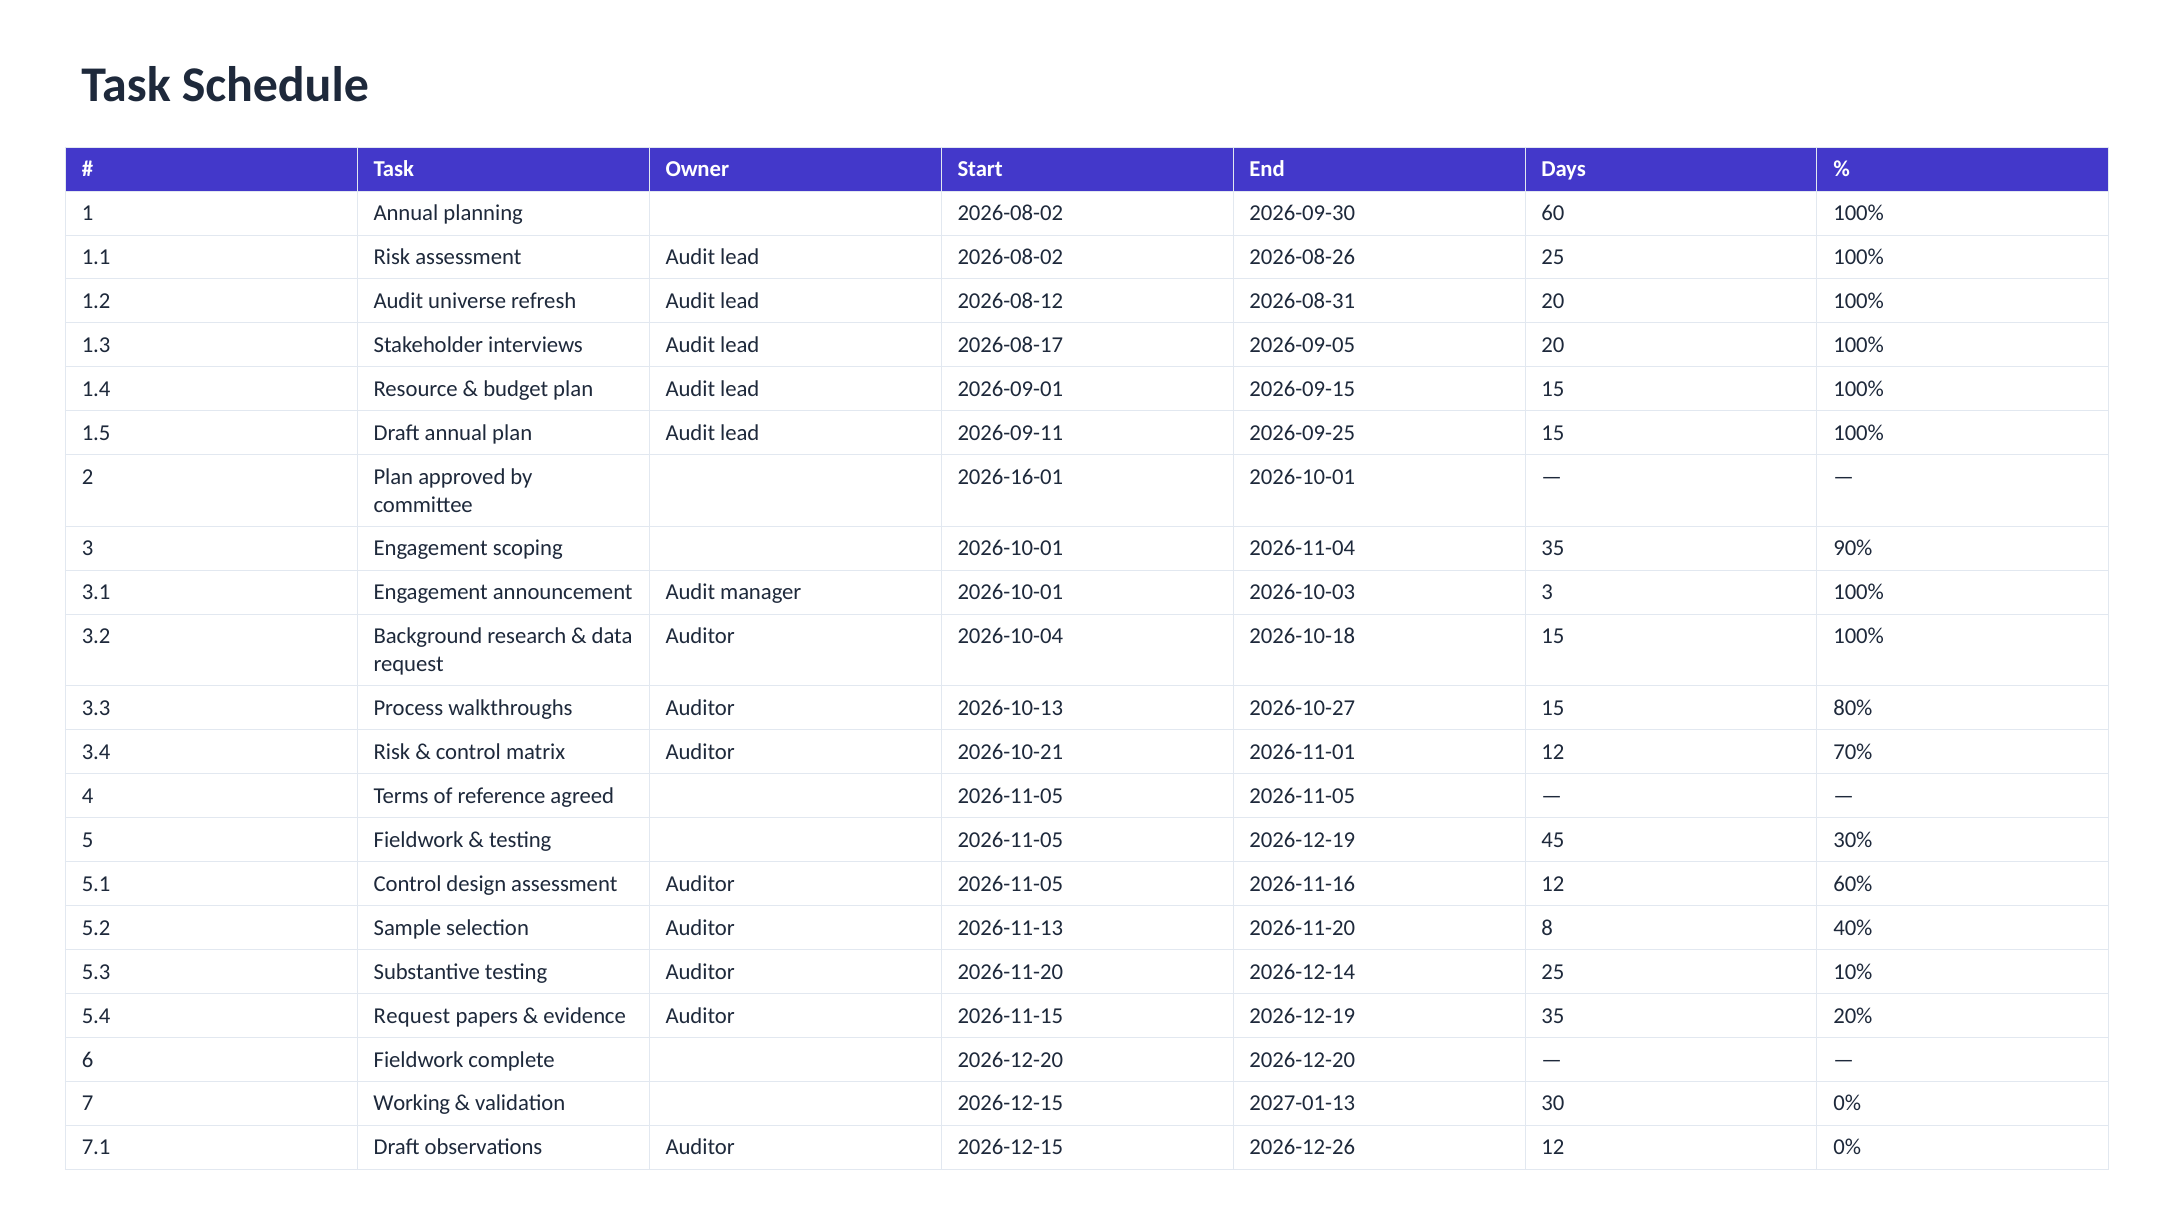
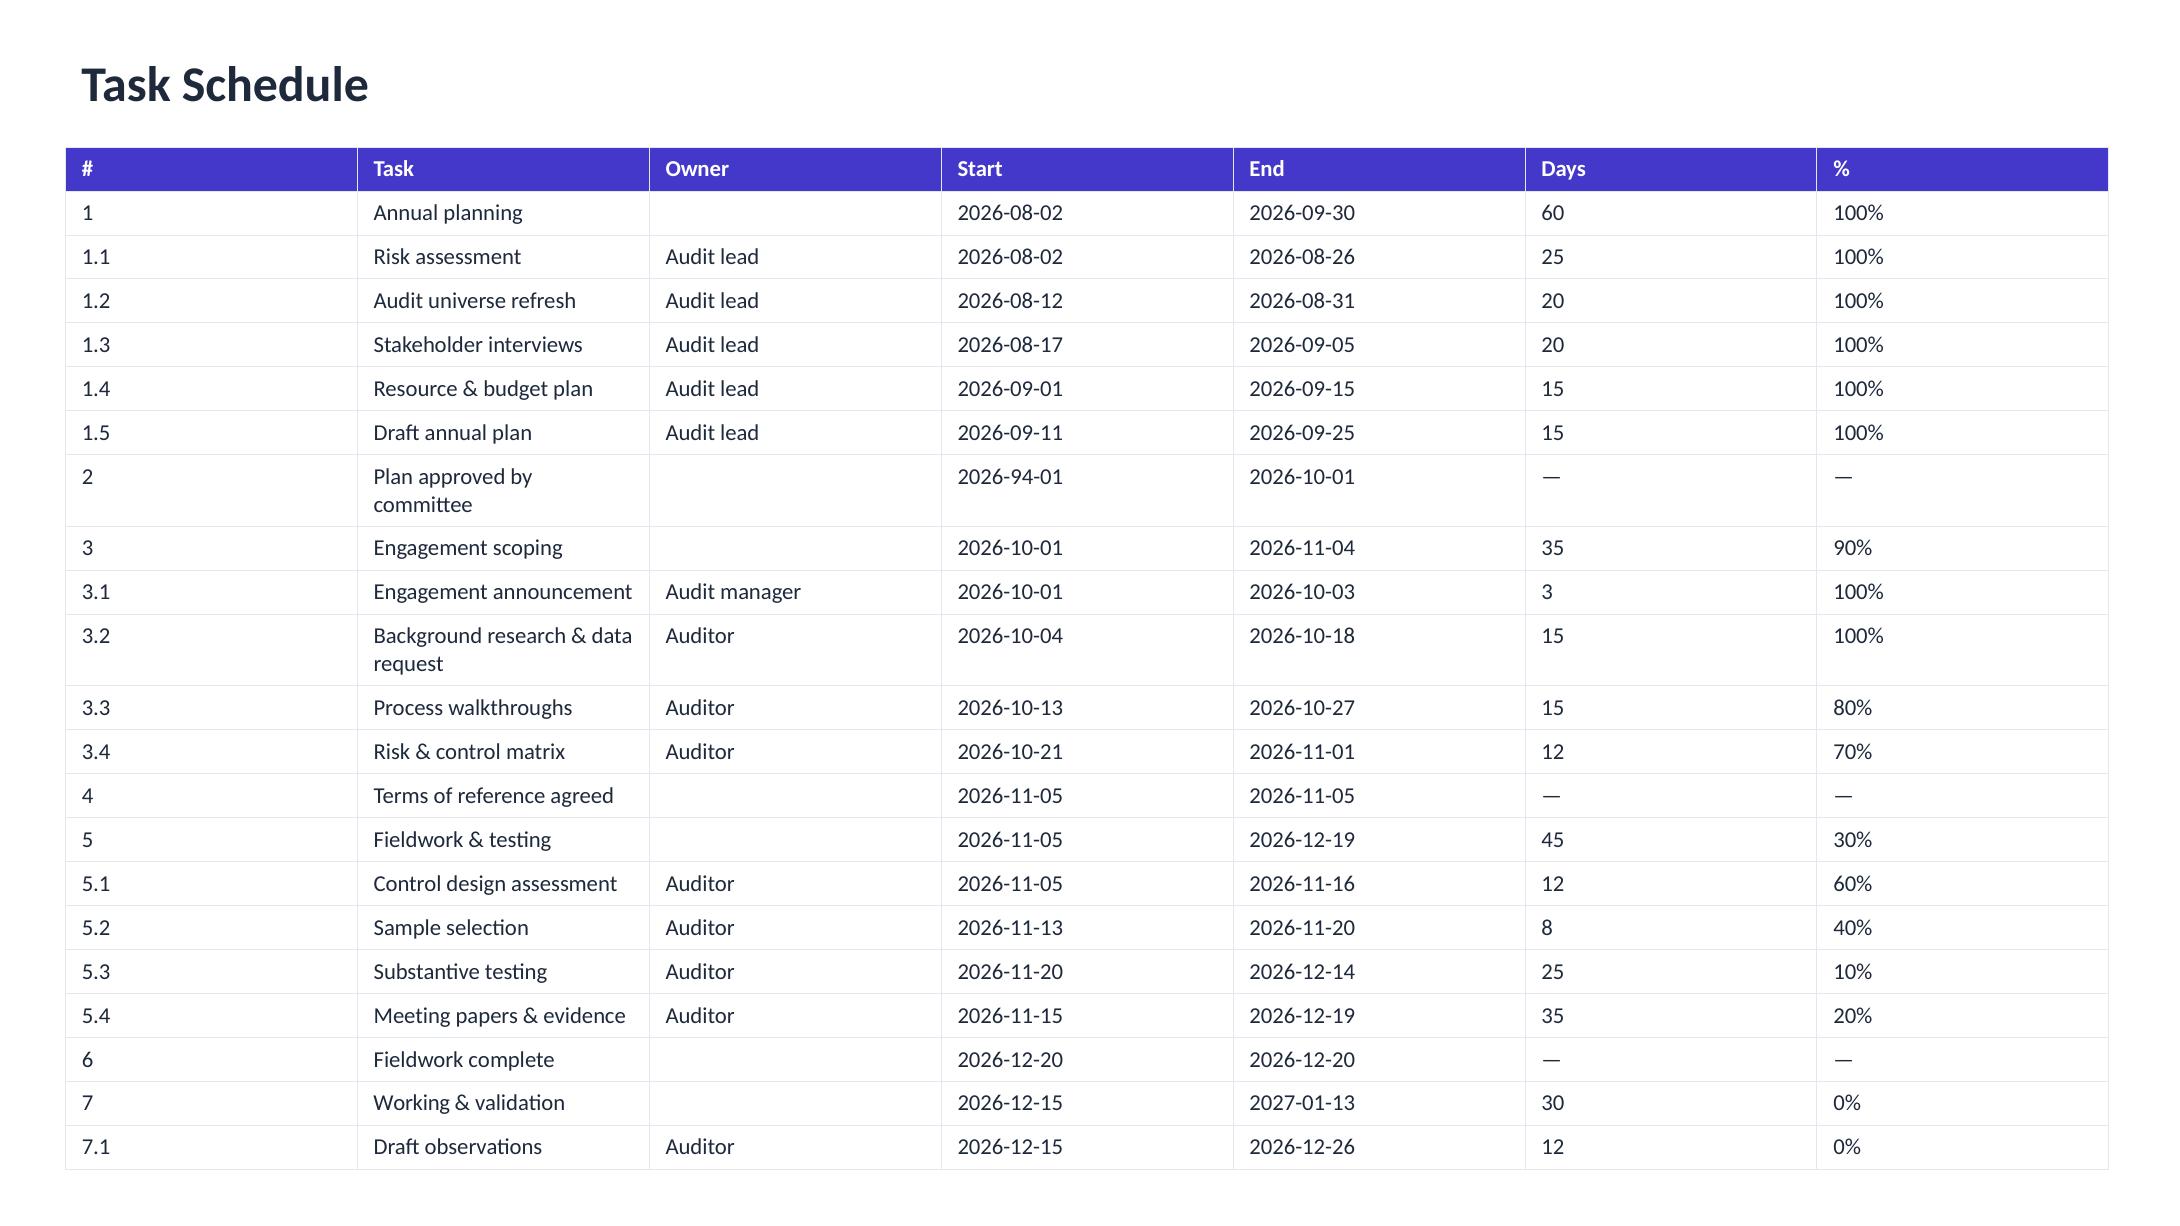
2026-16-01: 2026-16-01 -> 2026-94-01
5.4 Request: Request -> Meeting
